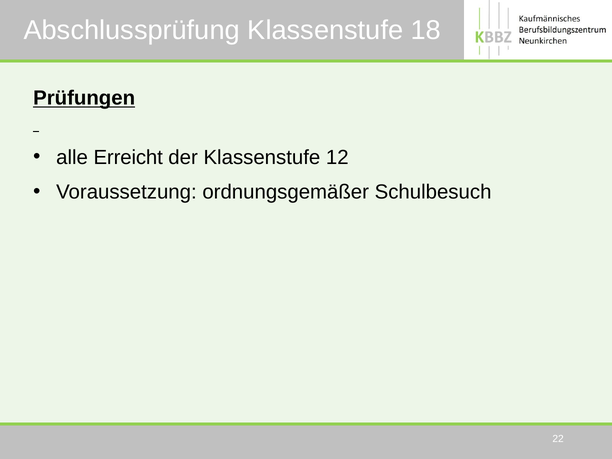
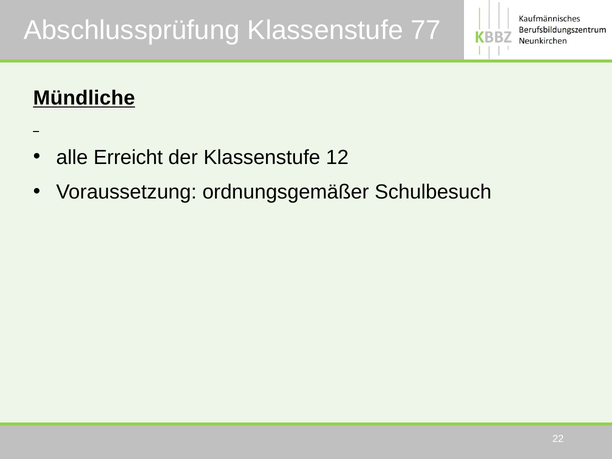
18: 18 -> 77
Prüfungen: Prüfungen -> Mündliche
